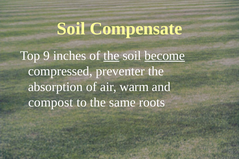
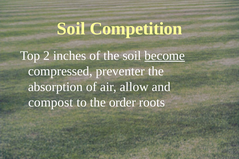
Compensate: Compensate -> Competition
9: 9 -> 2
the at (111, 56) underline: present -> none
warm: warm -> allow
same: same -> order
